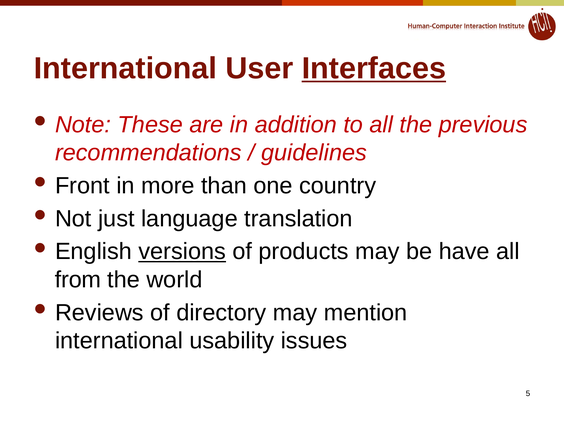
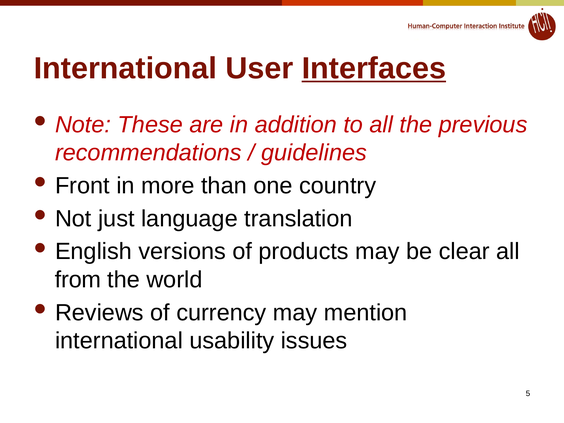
versions underline: present -> none
have: have -> clear
directory: directory -> currency
